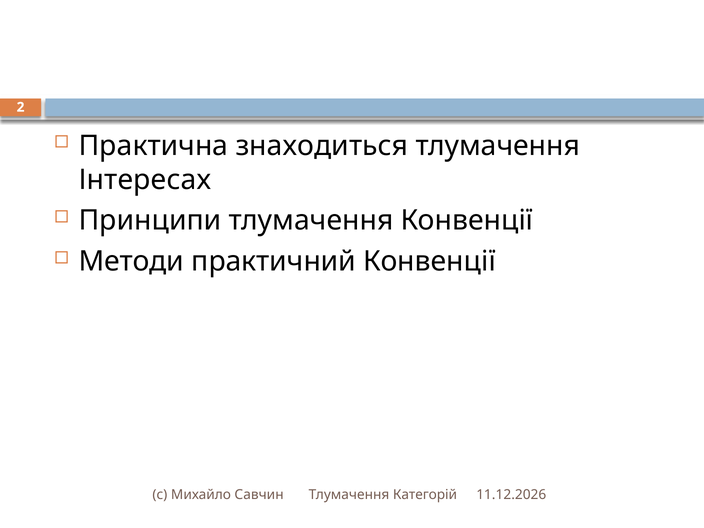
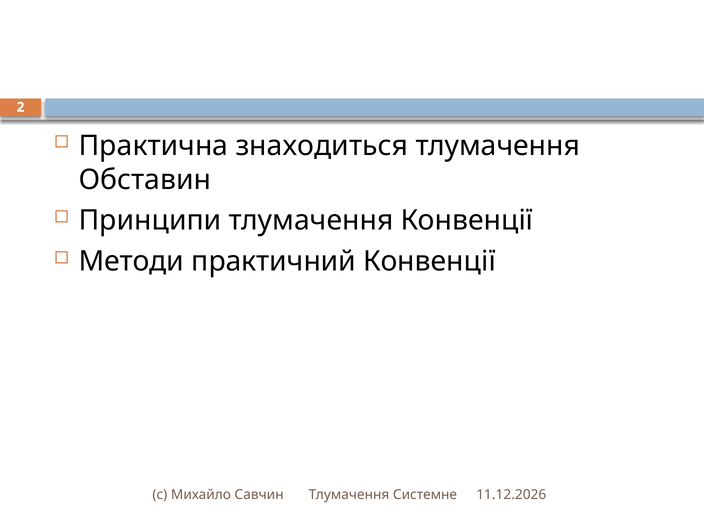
Інтересах: Інтересах -> Обставин
Категорій: Категорій -> Системне
